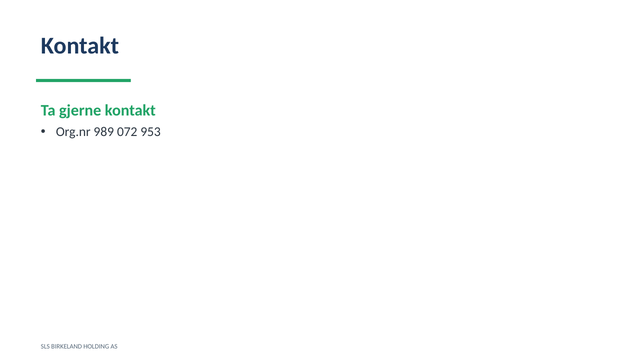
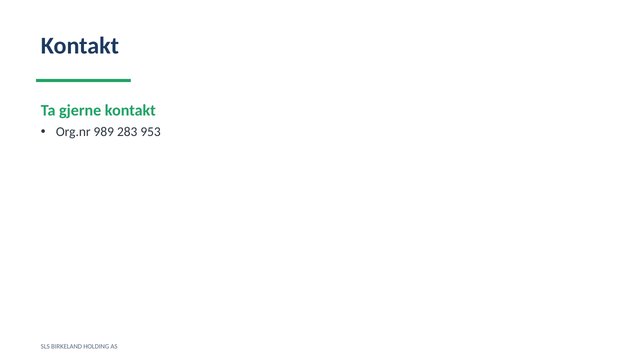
072: 072 -> 283
